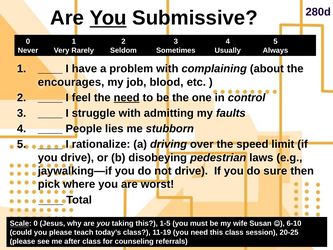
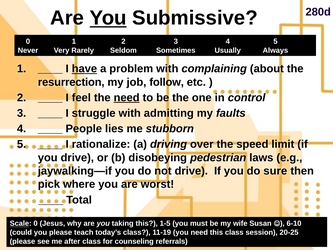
have underline: none -> present
encourages: encourages -> resurrection
blood: blood -> follow
